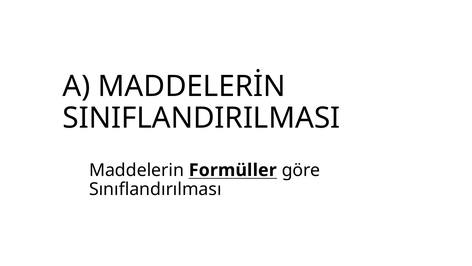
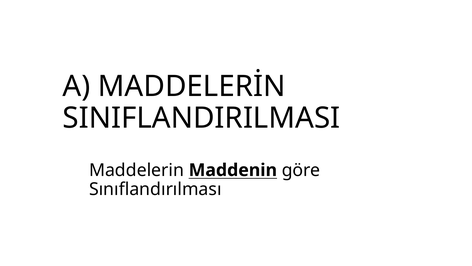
Formüller: Formüller -> Maddenin
